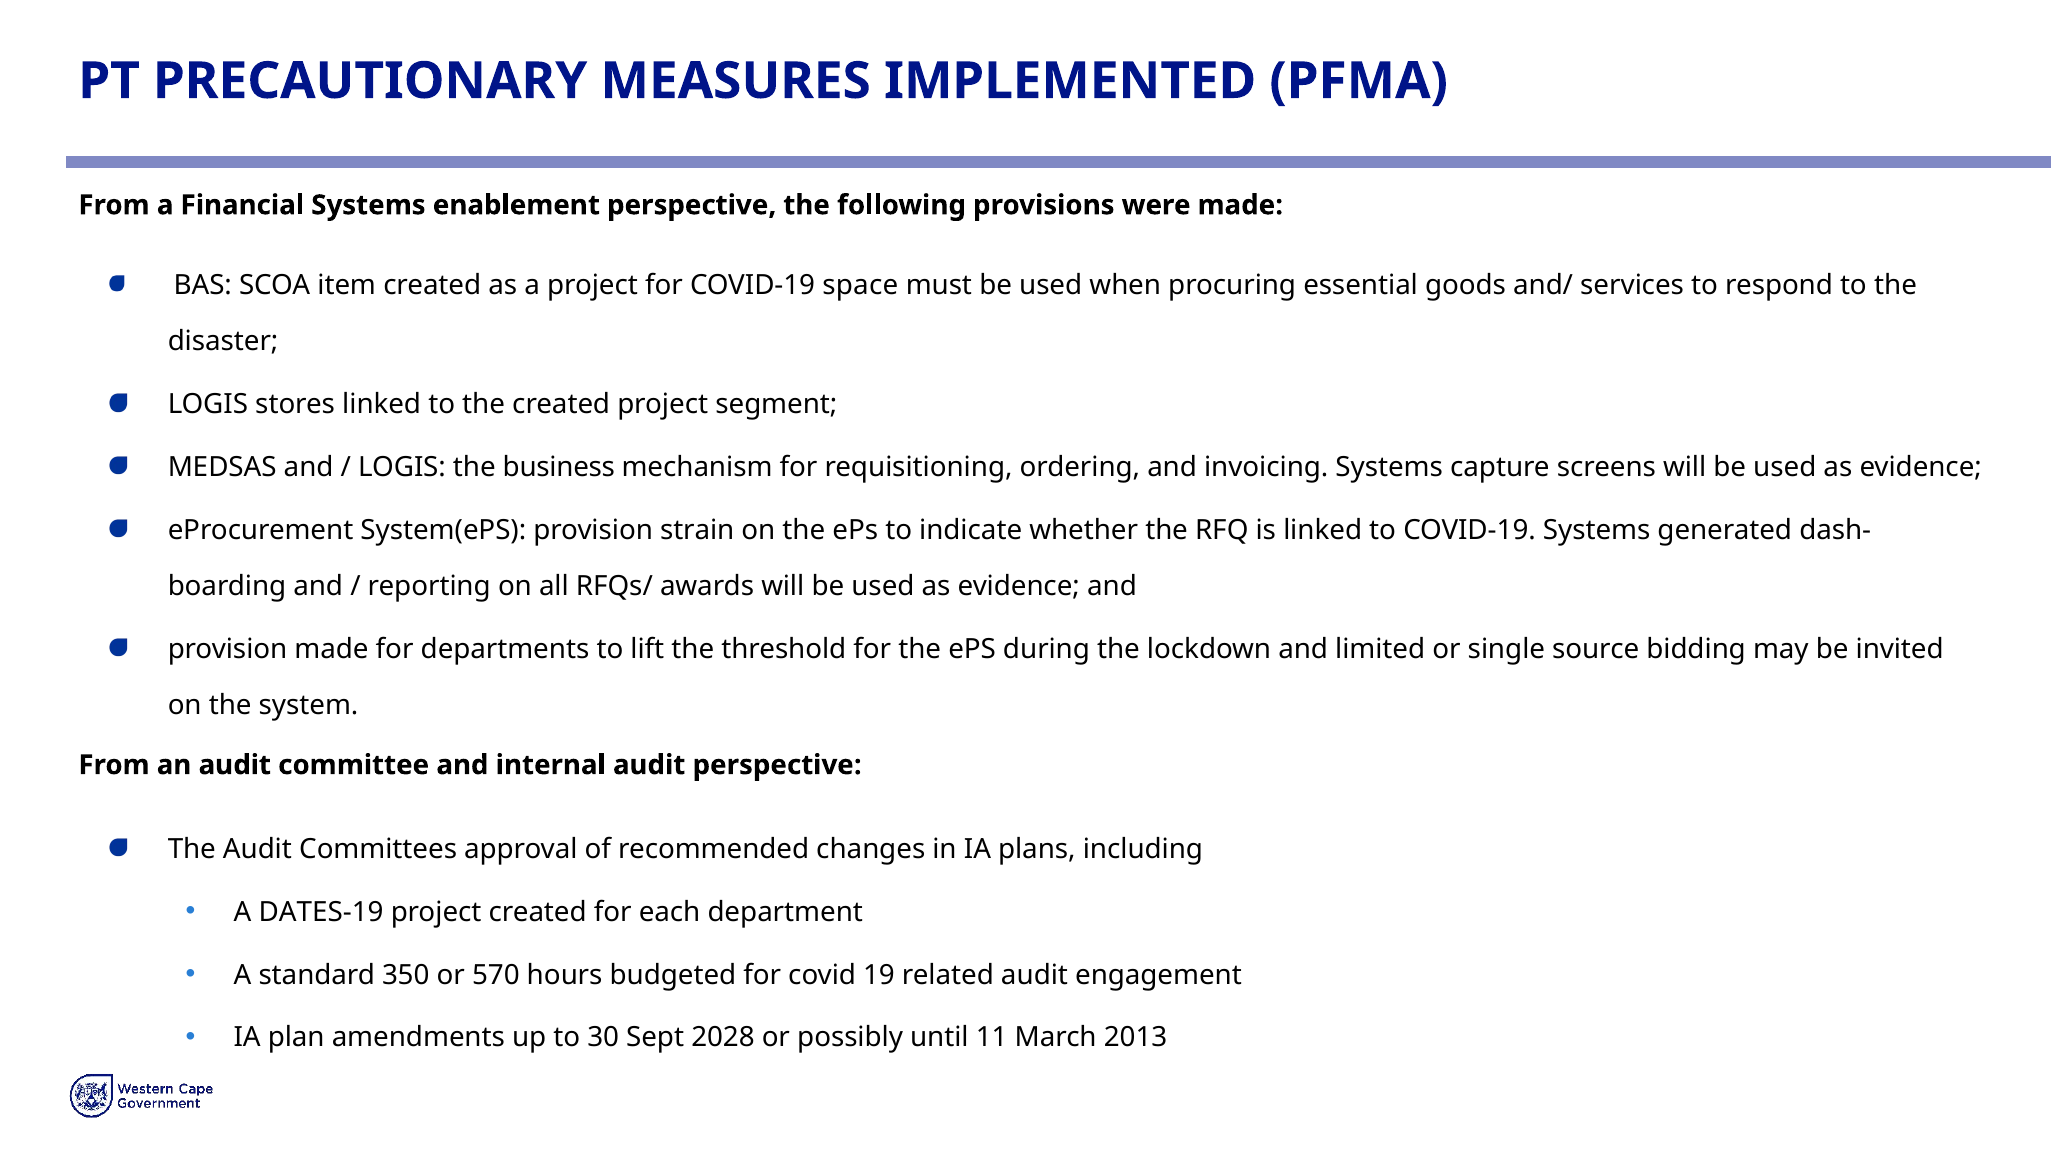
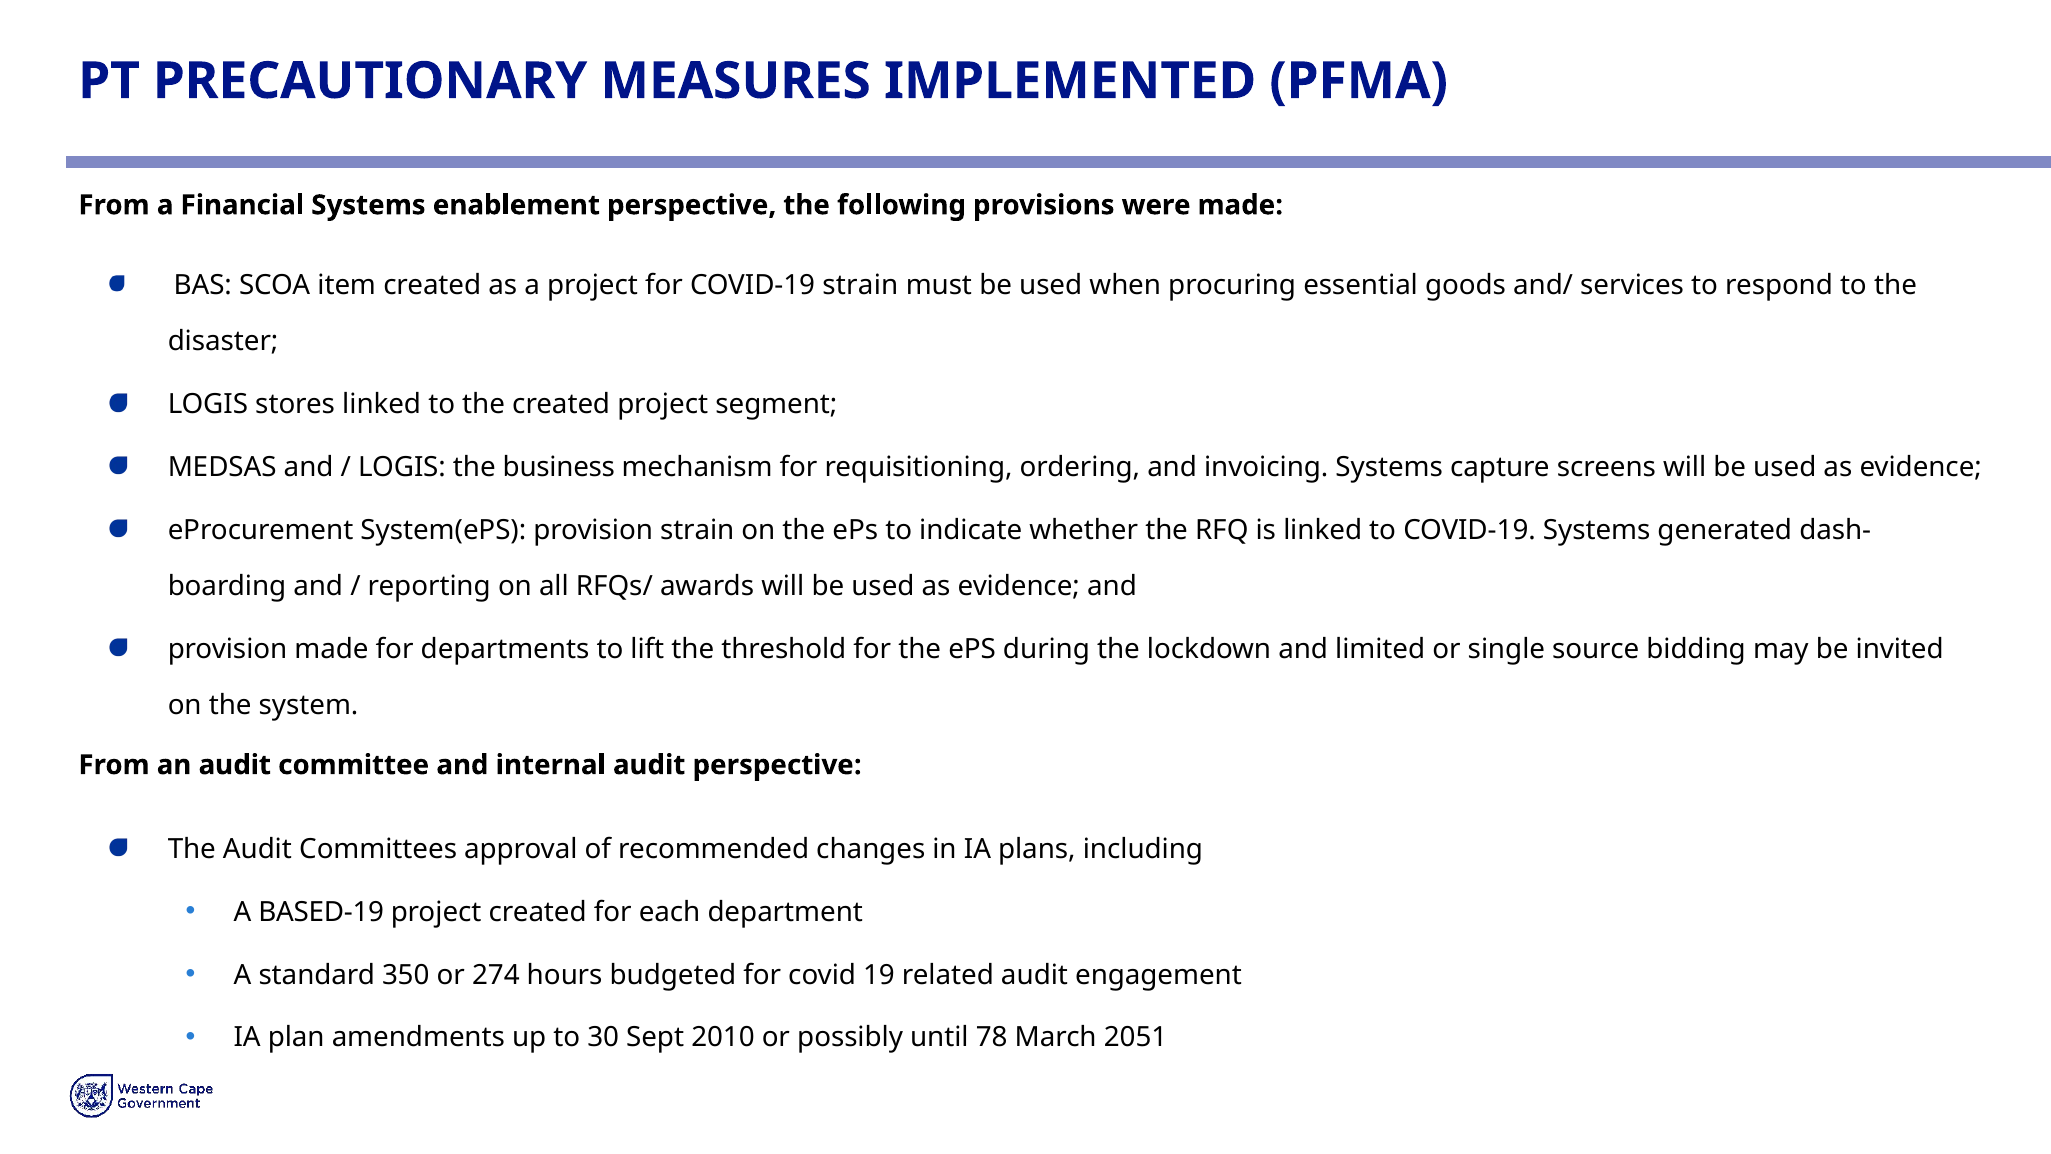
COVID-19 space: space -> strain
DATES-19: DATES-19 -> BASED-19
570: 570 -> 274
2028: 2028 -> 2010
11: 11 -> 78
2013: 2013 -> 2051
